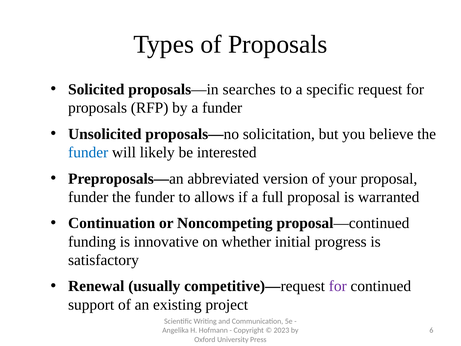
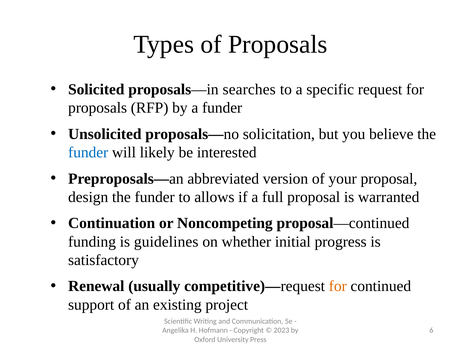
funder at (88, 197): funder -> design
innovative: innovative -> guidelines
for at (338, 286) colour: purple -> orange
